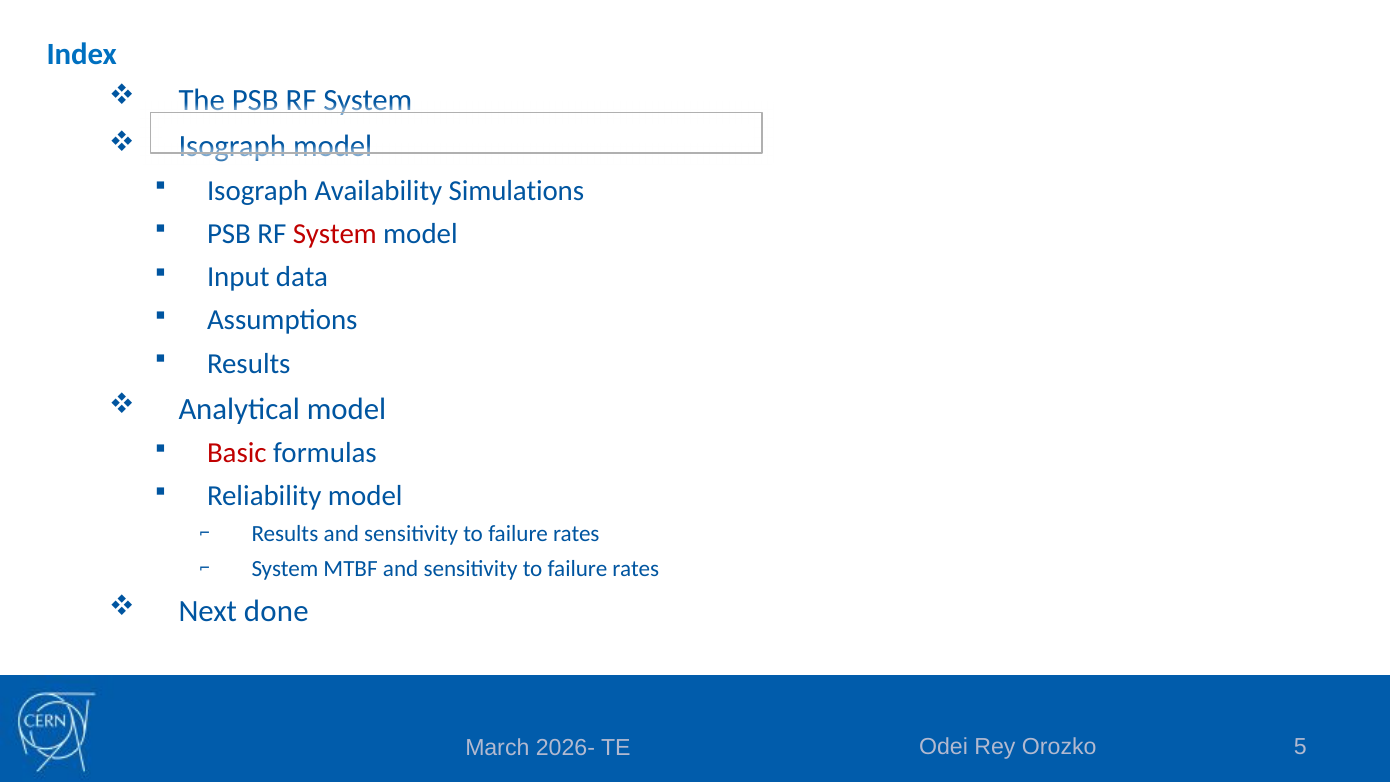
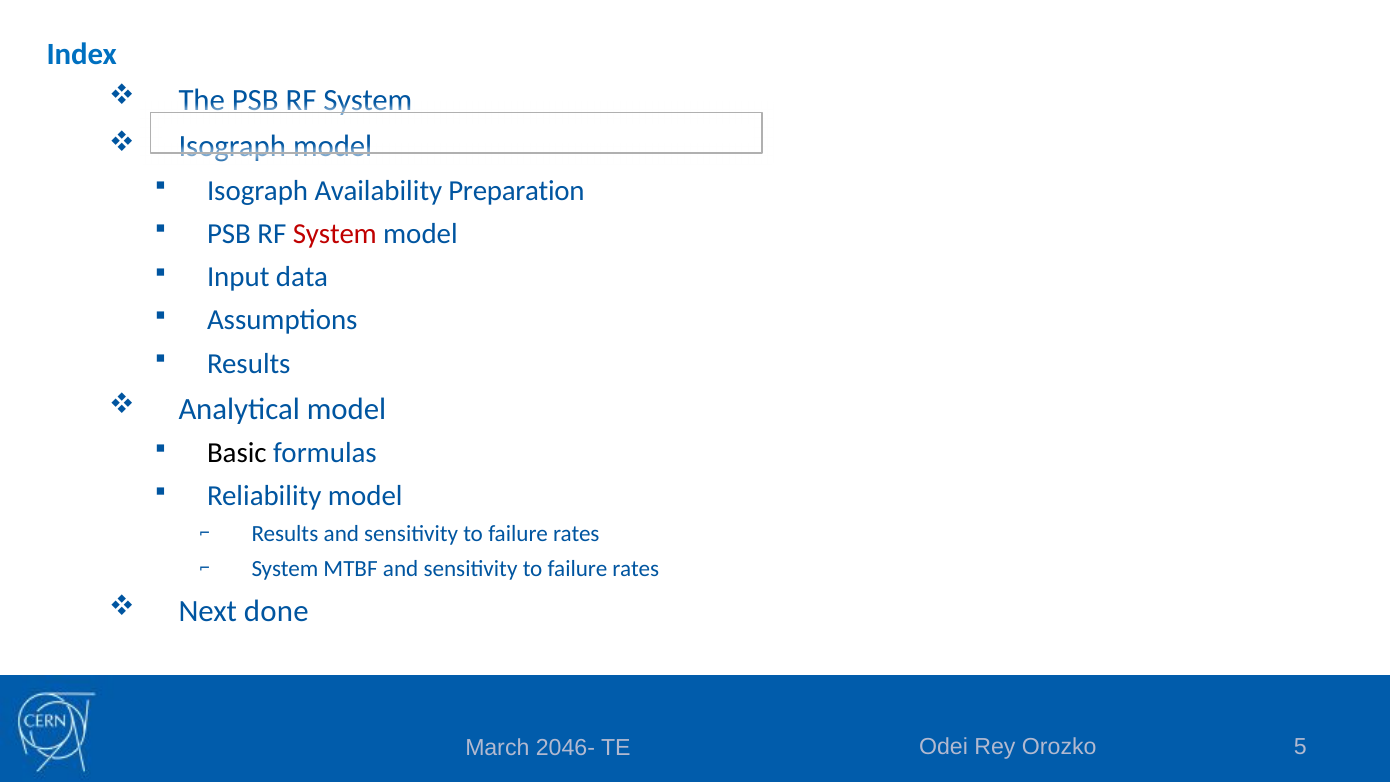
Simulations: Simulations -> Preparation
Basic colour: red -> black
2026-: 2026- -> 2046-
